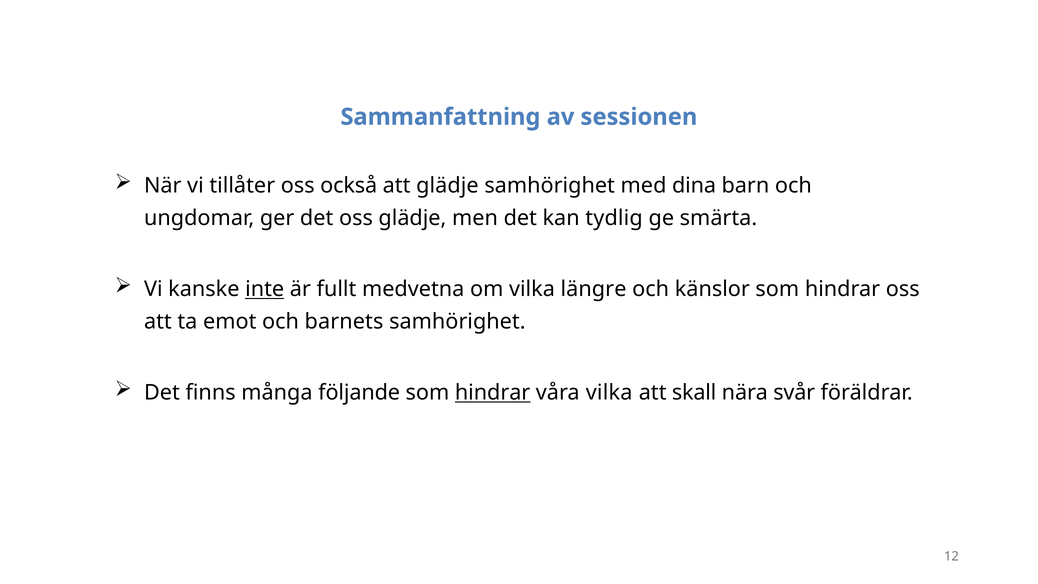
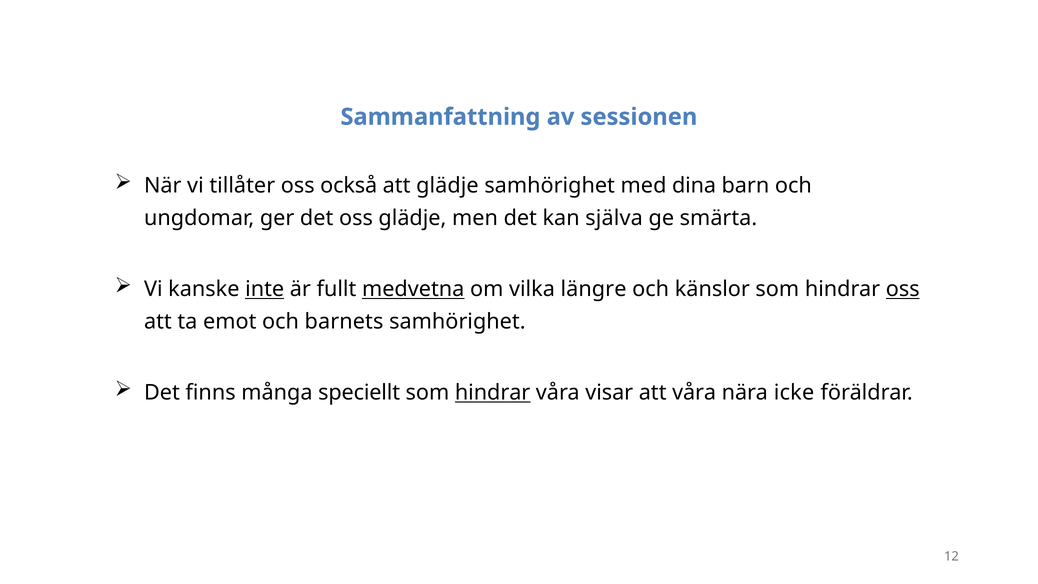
tydlig: tydlig -> själva
medvetna underline: none -> present
oss at (903, 289) underline: none -> present
följande: följande -> speciellt
våra vilka: vilka -> visar
att skall: skall -> våra
svår: svår -> icke
